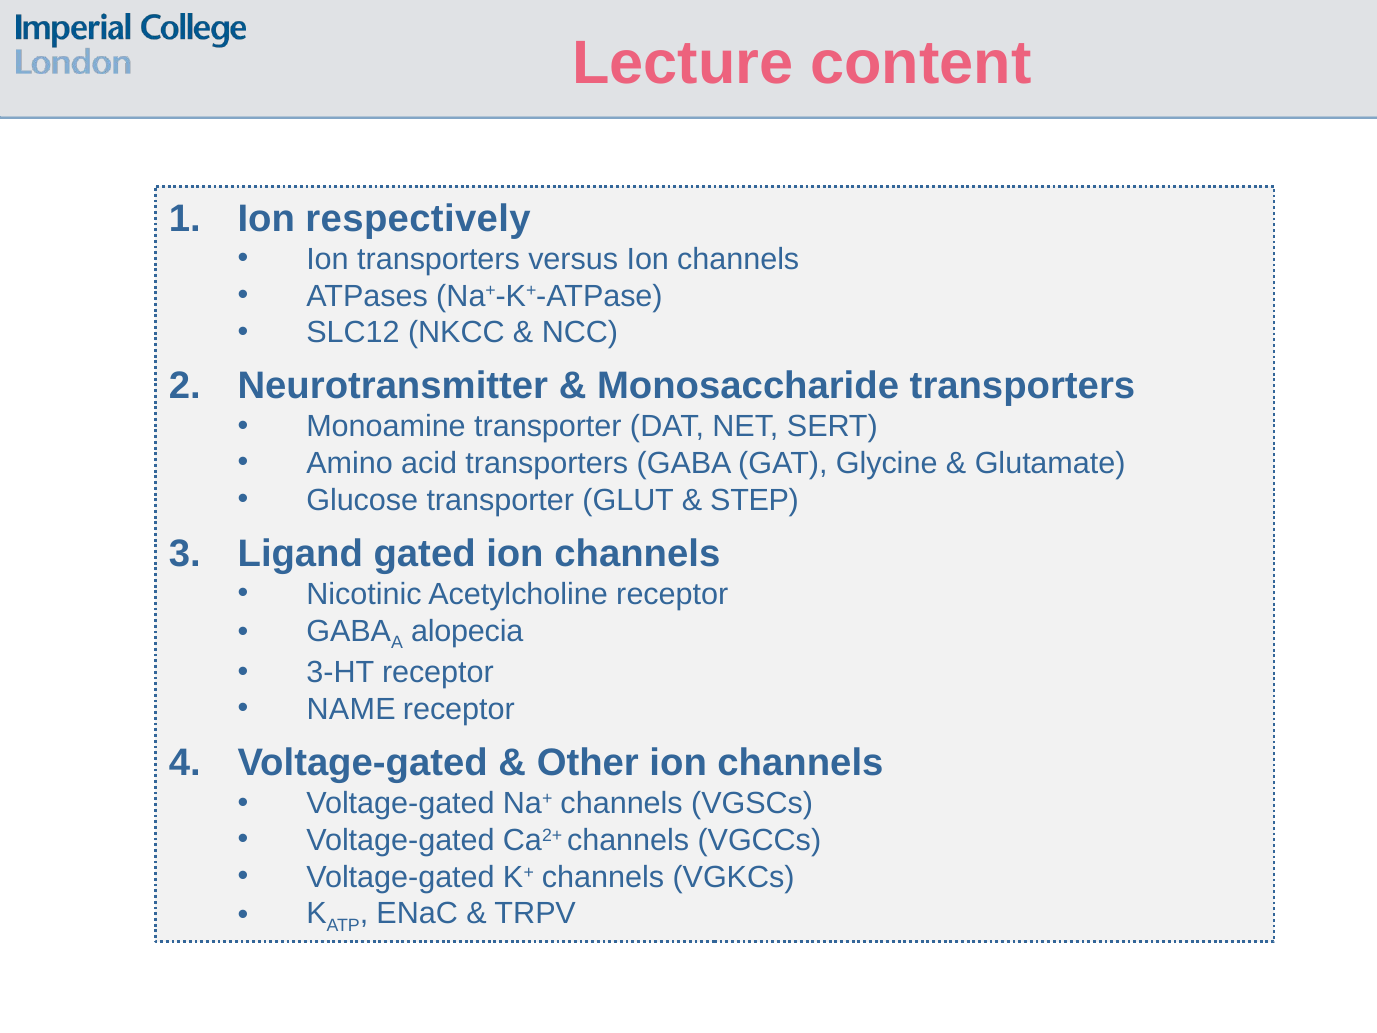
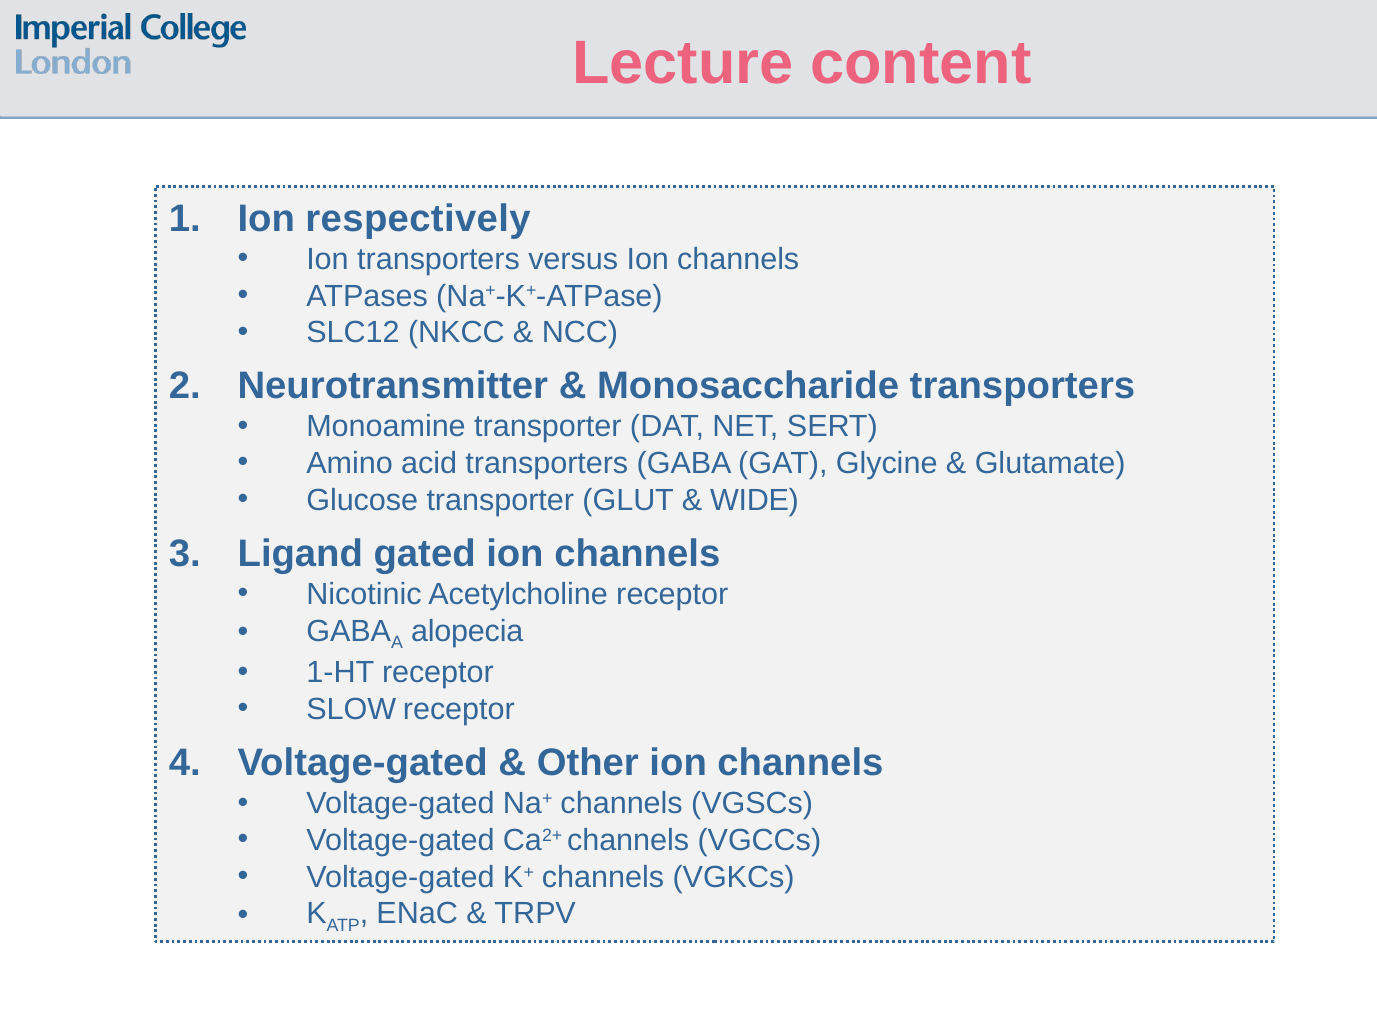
STEP: STEP -> WIDE
3-HT: 3-HT -> 1-HT
NAME: NAME -> SLOW
